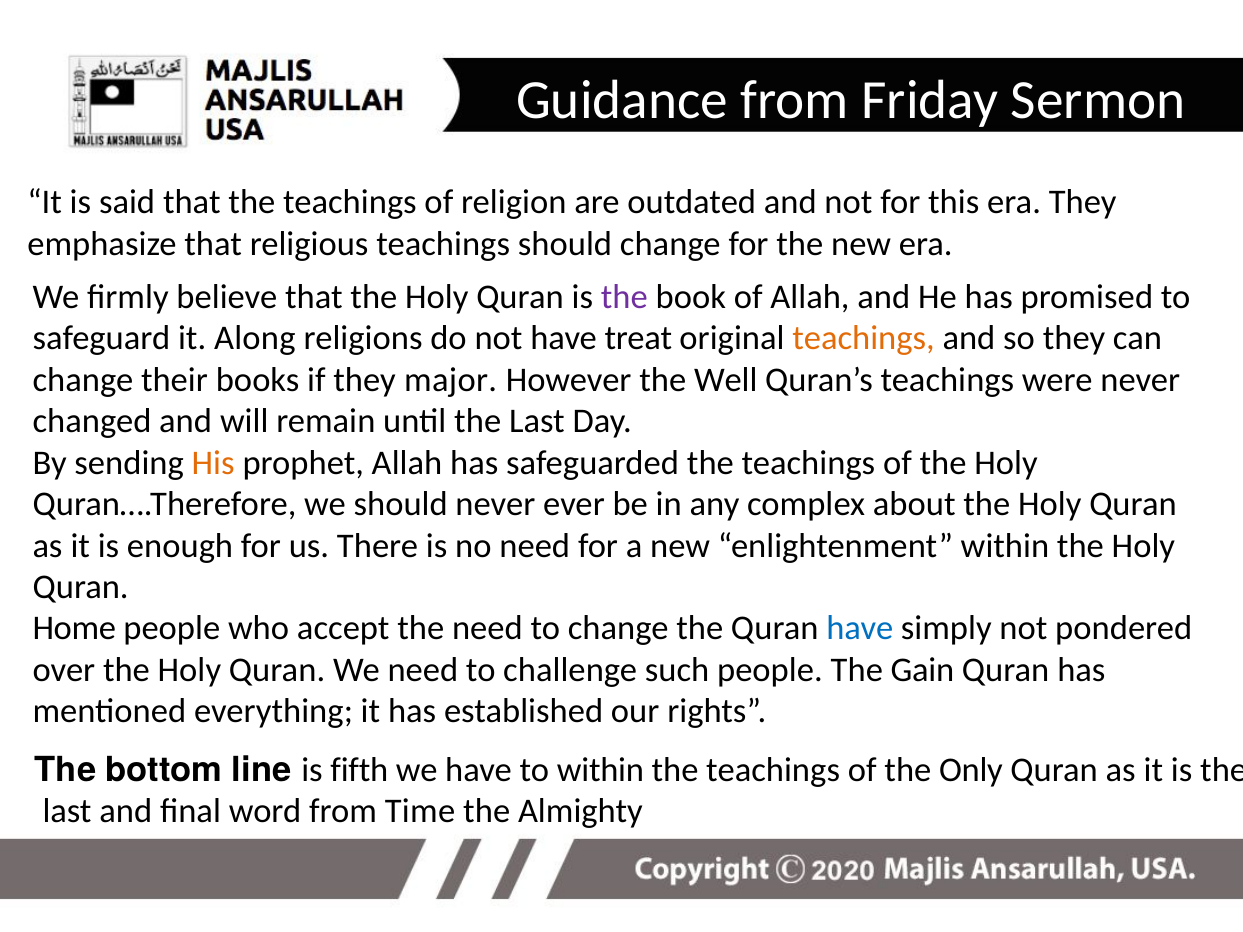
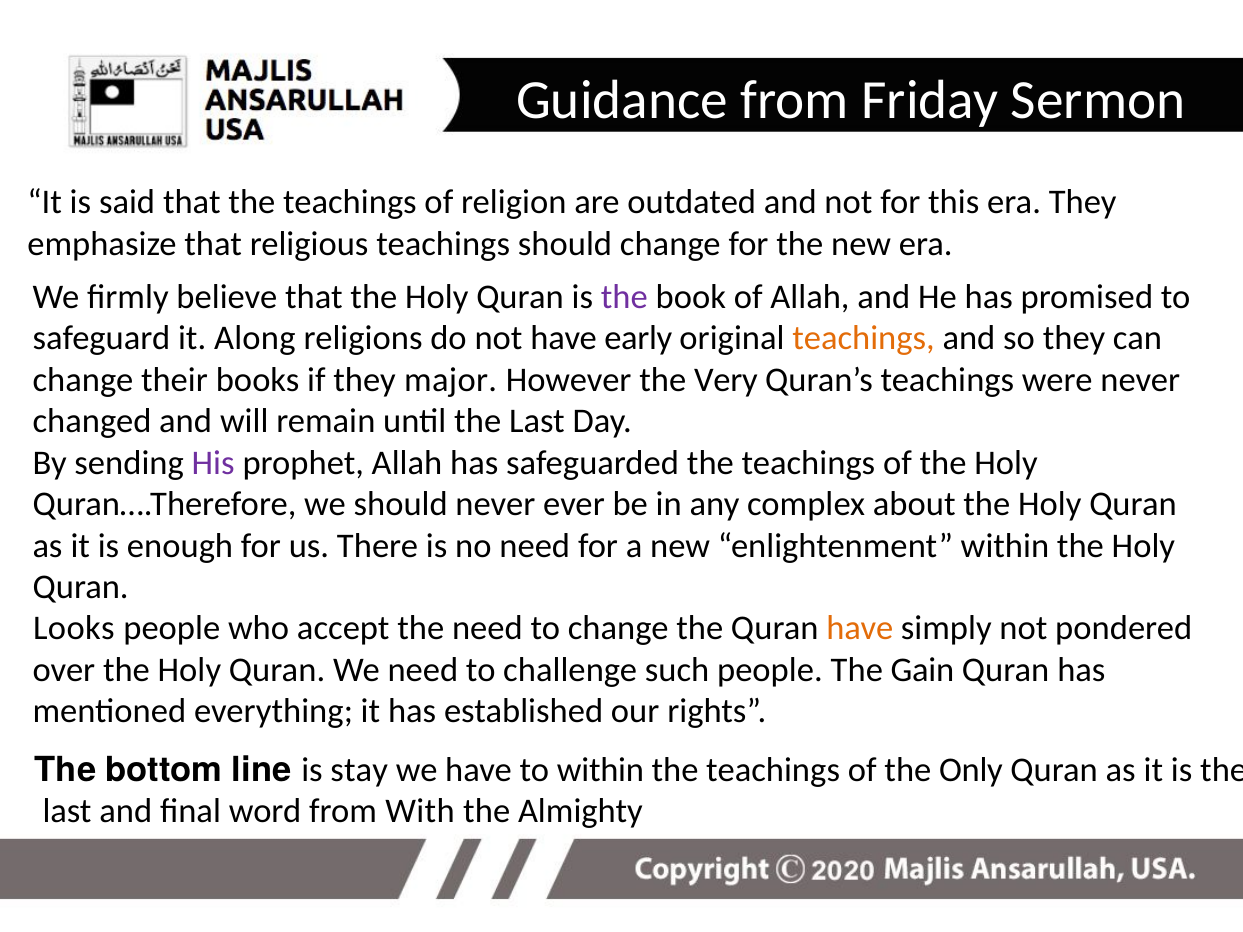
treat: treat -> early
Well: Well -> Very
His colour: orange -> purple
Home: Home -> Looks
have at (860, 629) colour: blue -> orange
fifth: fifth -> stay
Time: Time -> With
